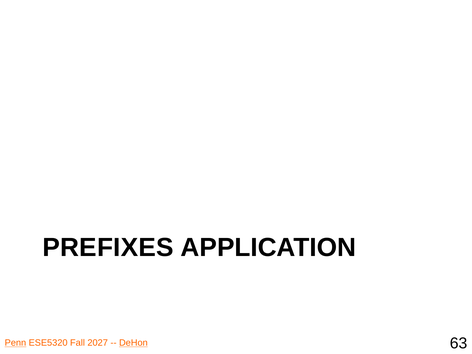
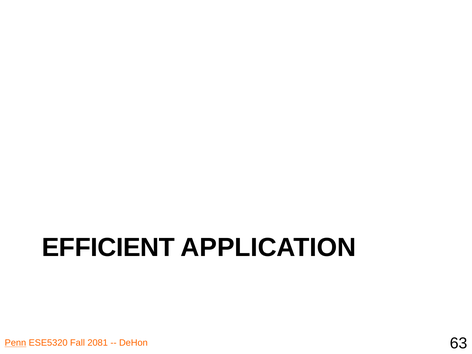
PREFIXES: PREFIXES -> EFFICIENT
2027: 2027 -> 2081
DeHon underline: present -> none
